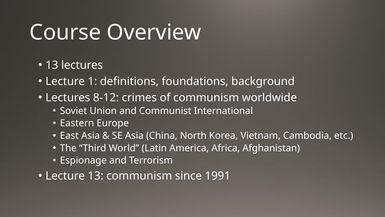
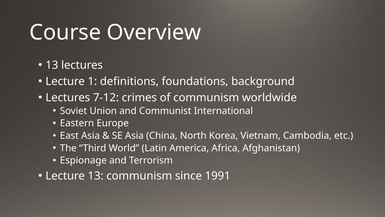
8-12: 8-12 -> 7-12
